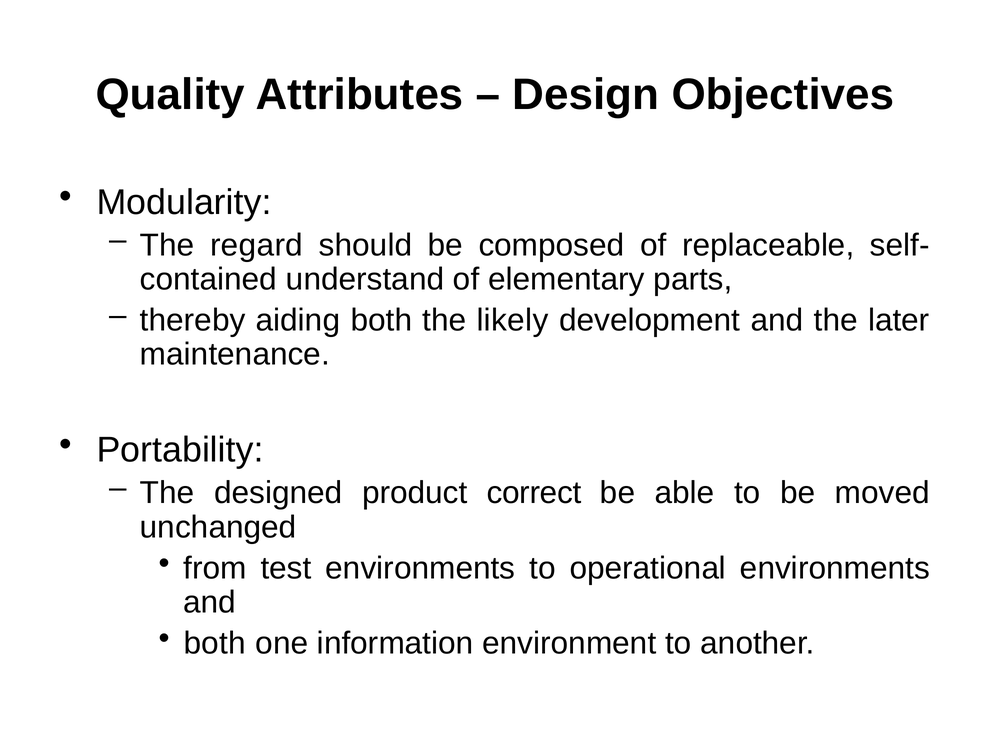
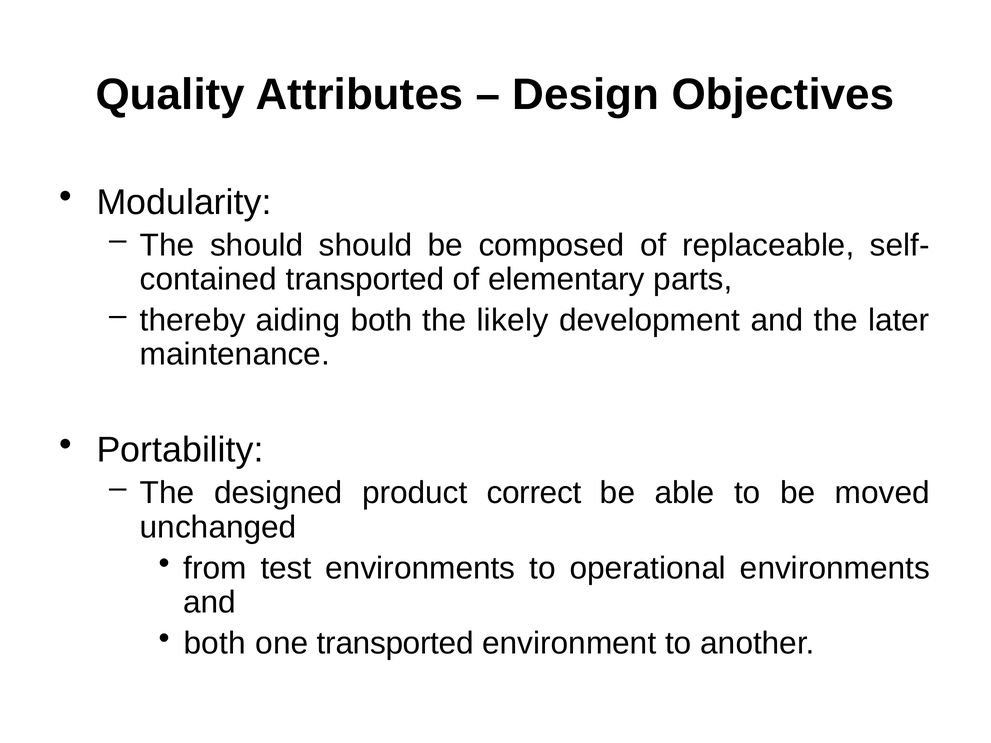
The regard: regard -> should
understand at (365, 279): understand -> transported
one information: information -> transported
